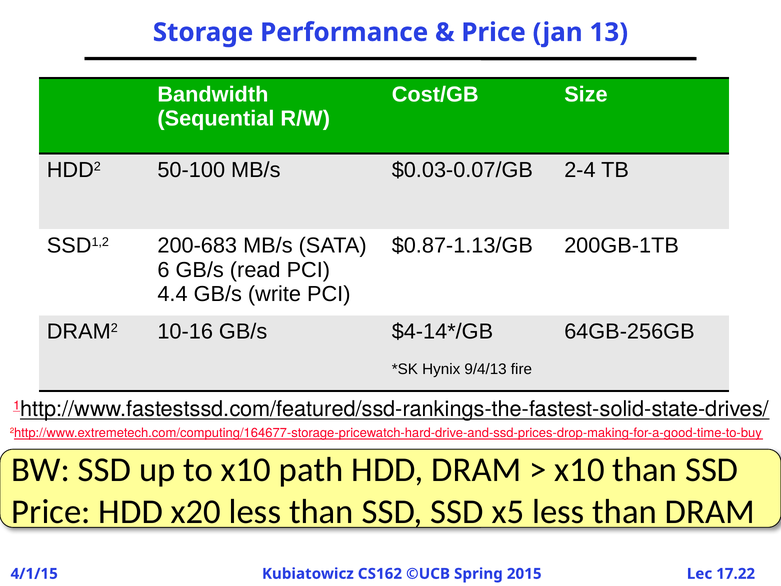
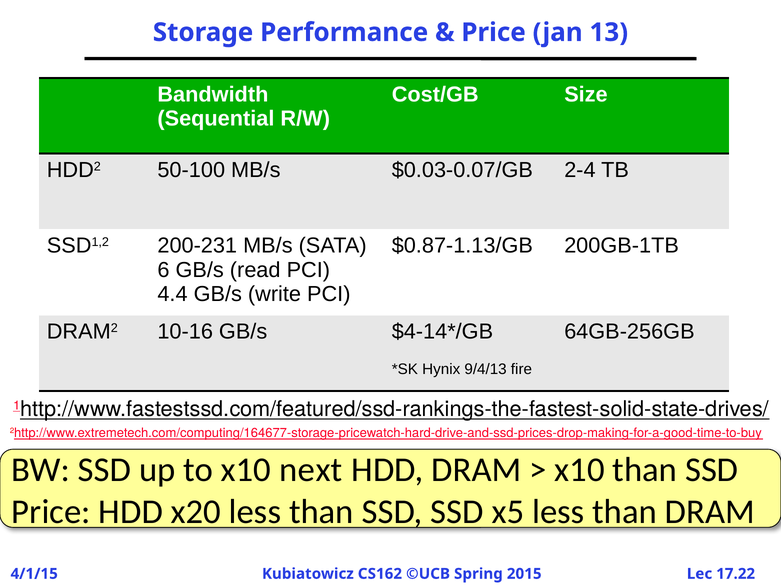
200-683: 200-683 -> 200-231
path: path -> next
